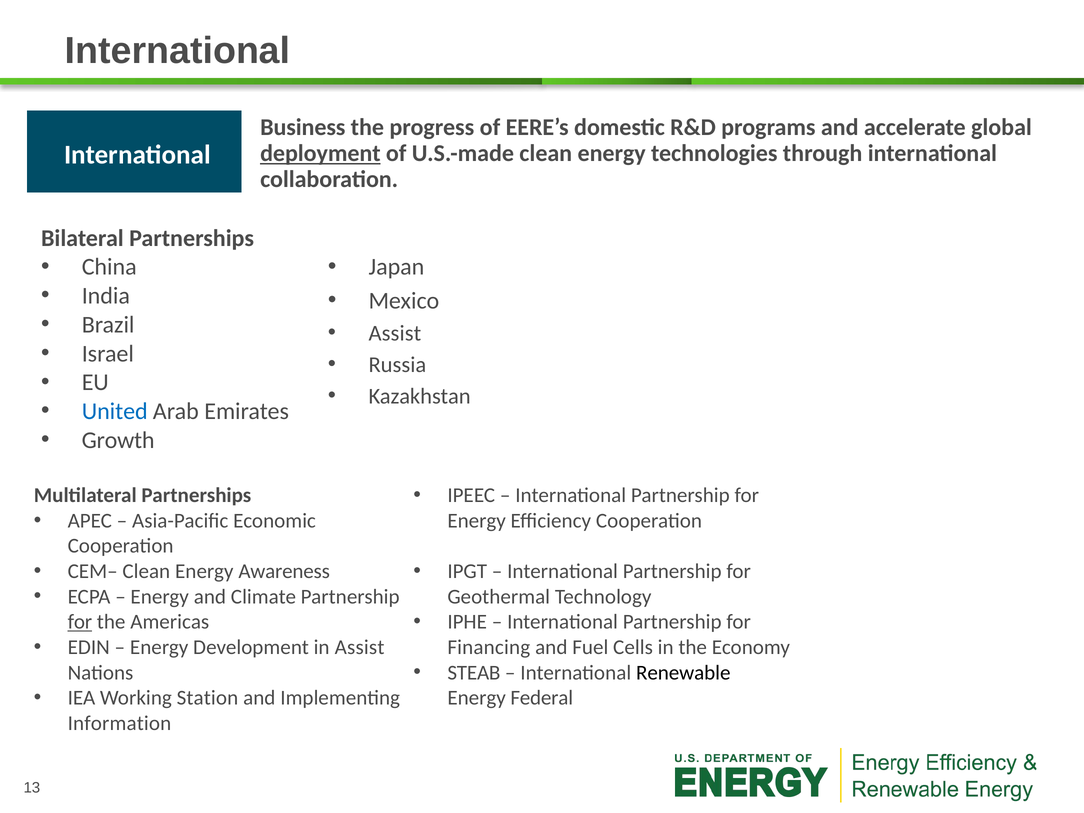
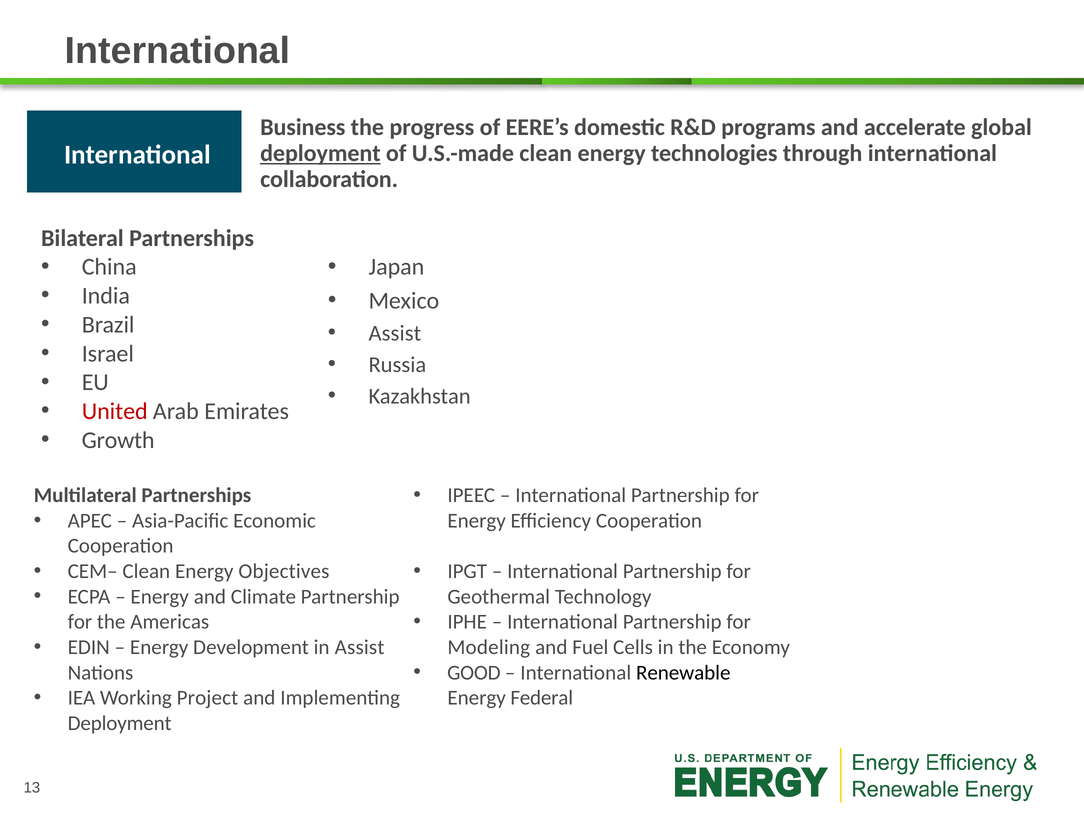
United colour: blue -> red
Awareness: Awareness -> Objectives
for at (80, 622) underline: present -> none
Financing: Financing -> Modeling
STEAB: STEAB -> GOOD
Station: Station -> Project
Information at (119, 723): Information -> Deployment
